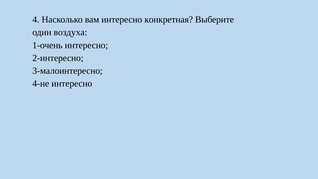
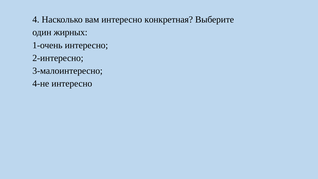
воздуха: воздуха -> жирных
